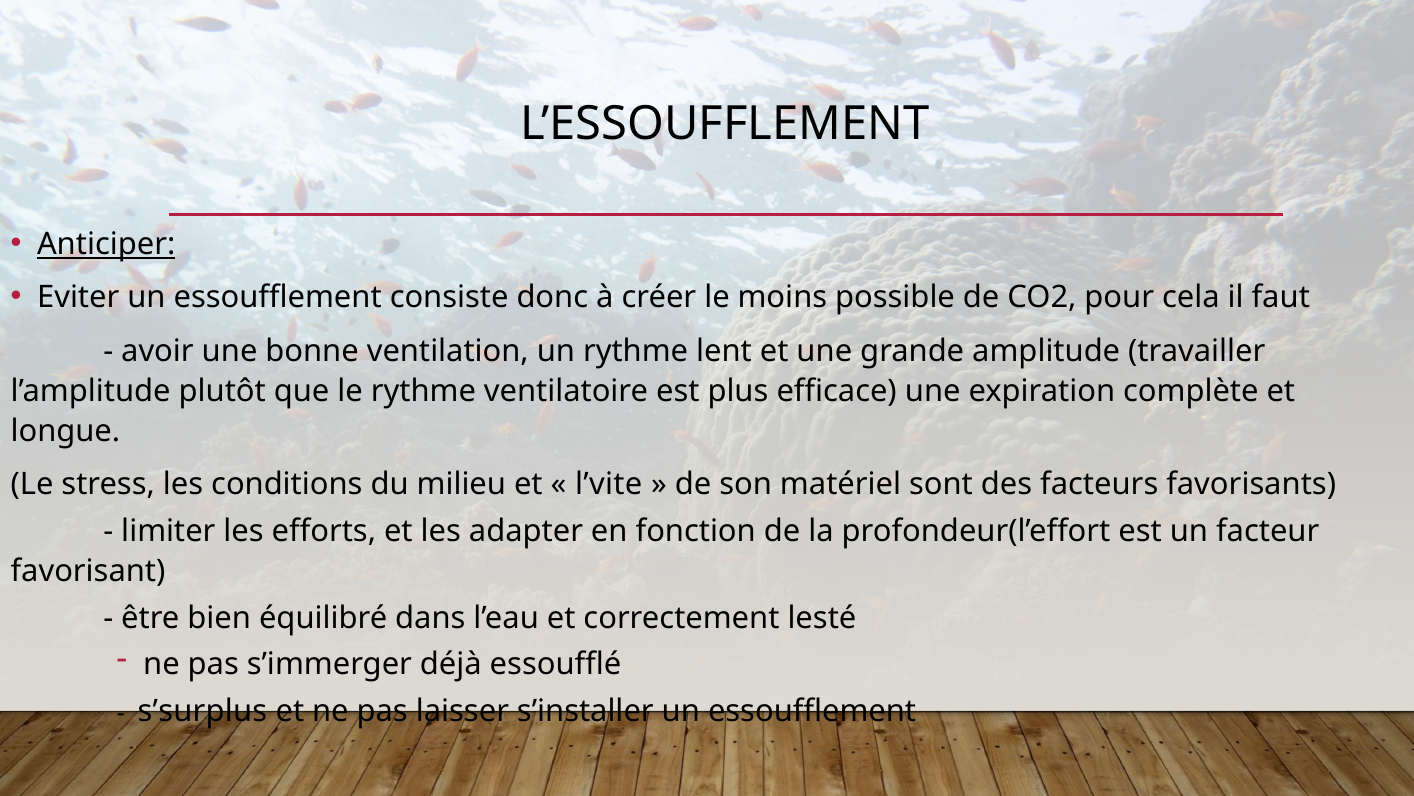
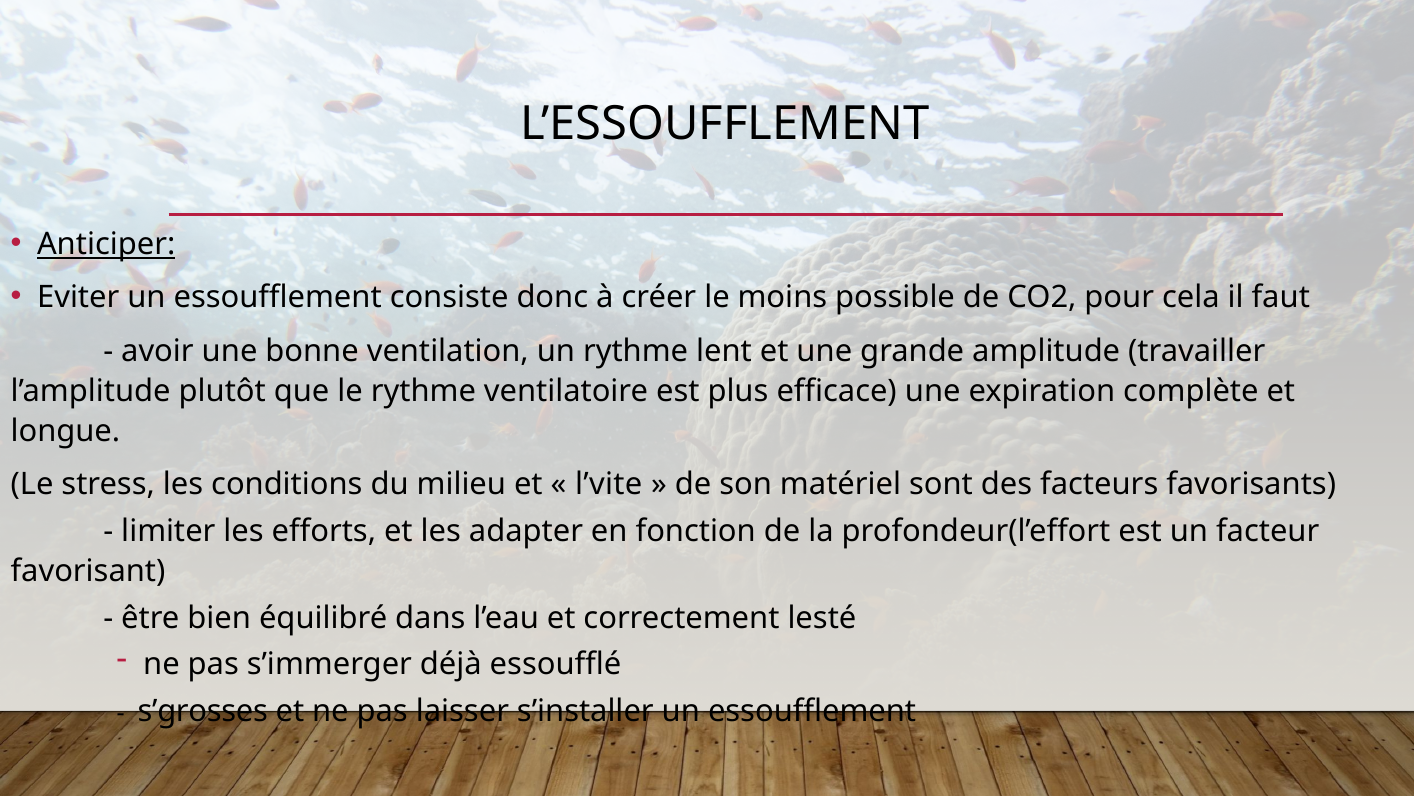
s’surplus: s’surplus -> s’grosses
